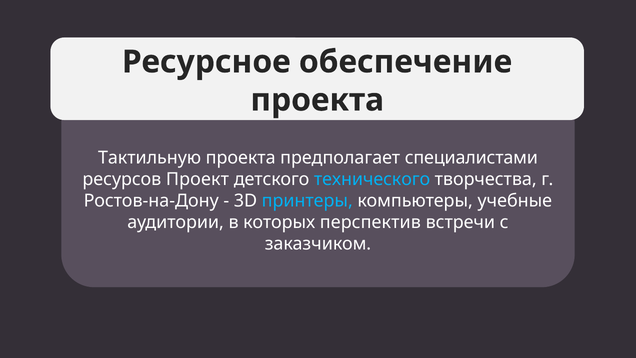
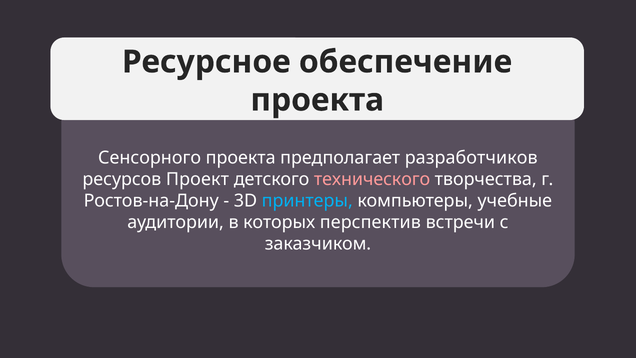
Тактильную: Тактильную -> Сенсорного
специалистами: специалистами -> разработчиков
технического colour: light blue -> pink
